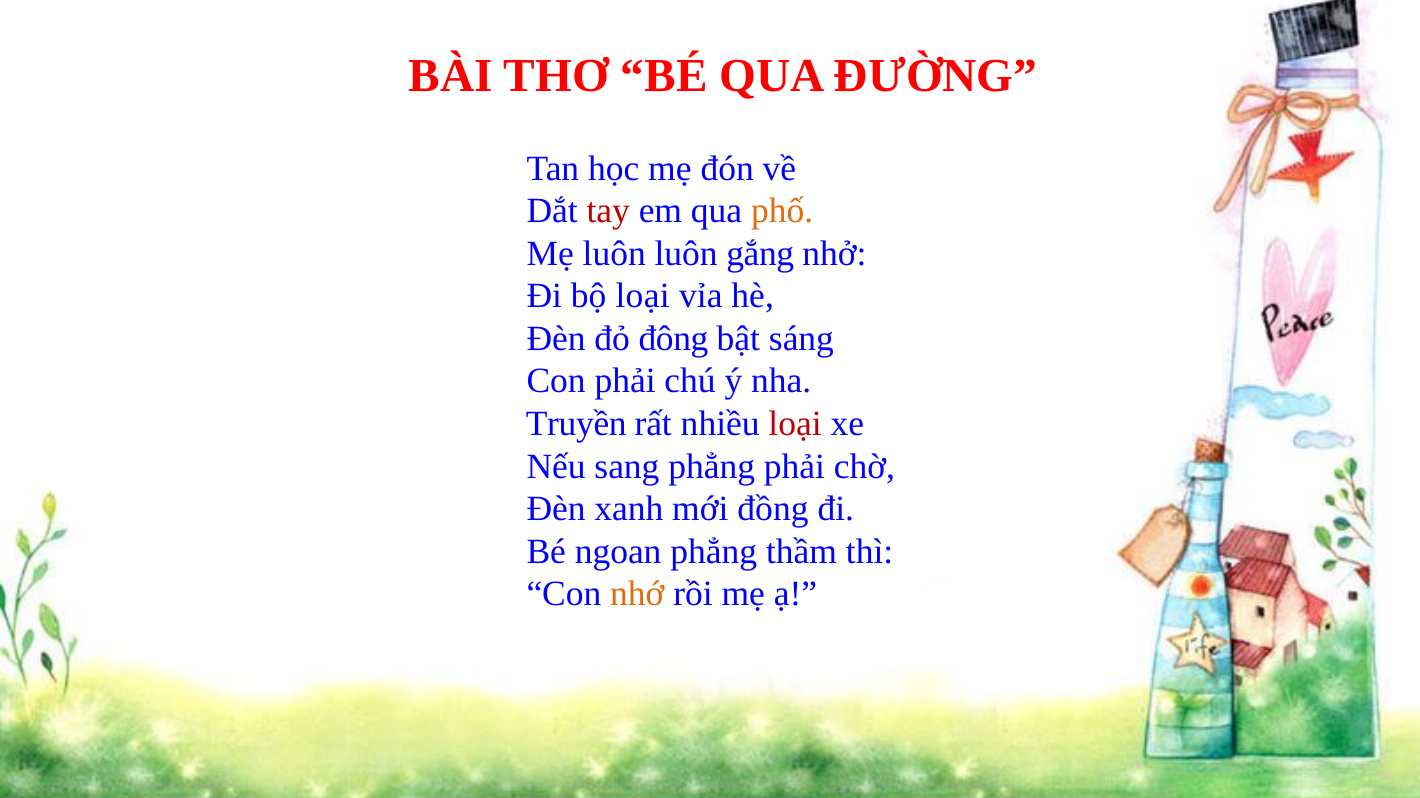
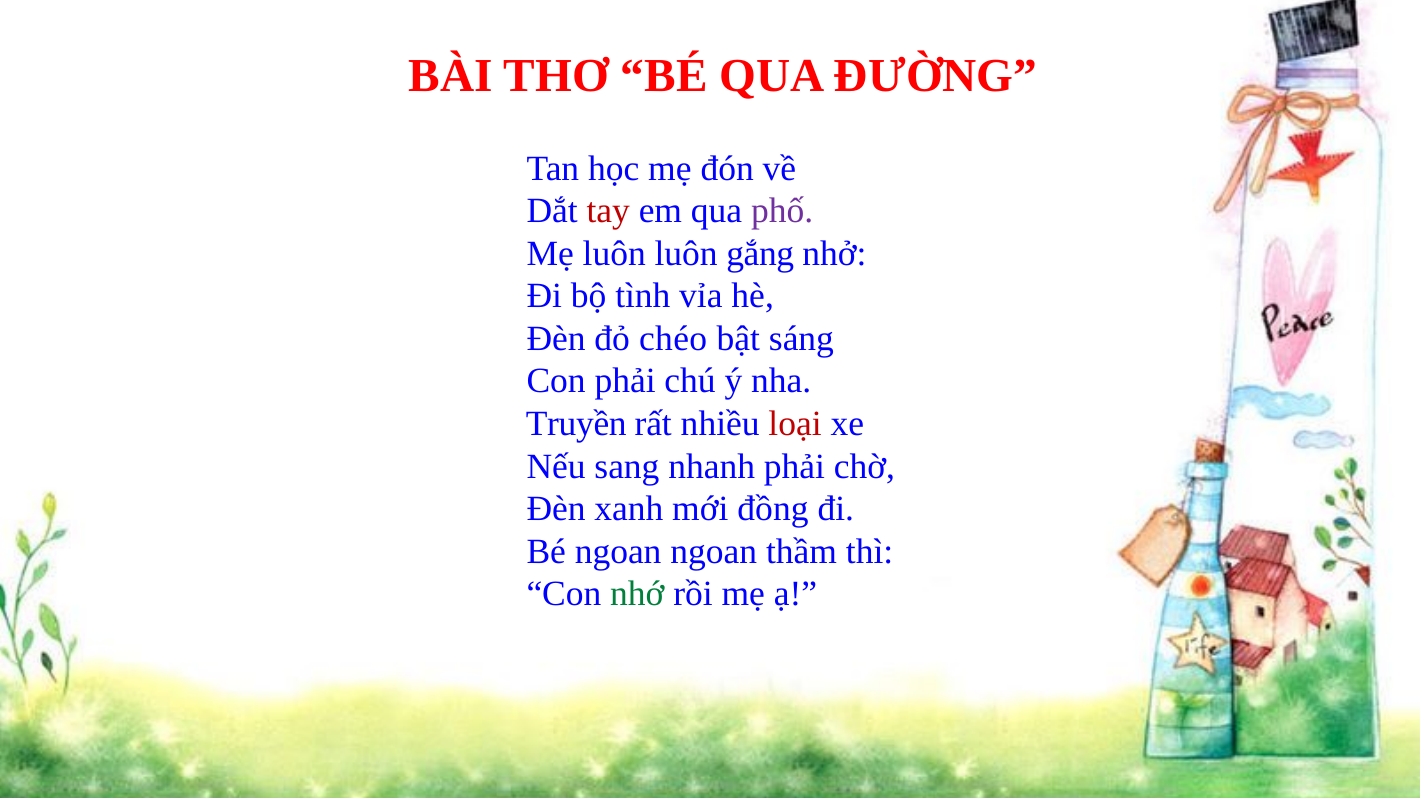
phố colour: orange -> purple
bộ loại: loại -> tình
đông: đông -> chéo
sang phẳng: phẳng -> nhanh
ngoan phẳng: phẳng -> ngoan
nhớ colour: orange -> green
